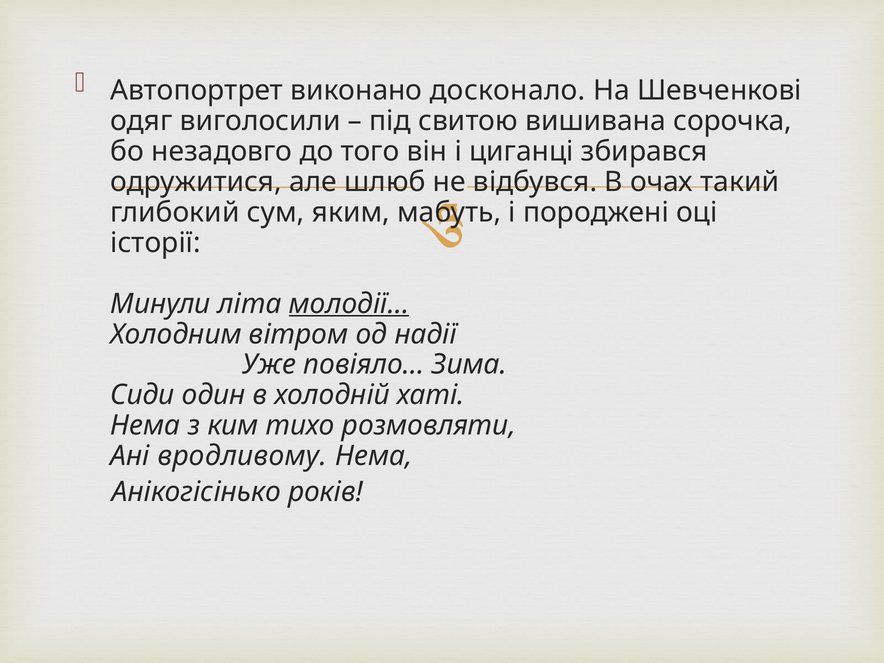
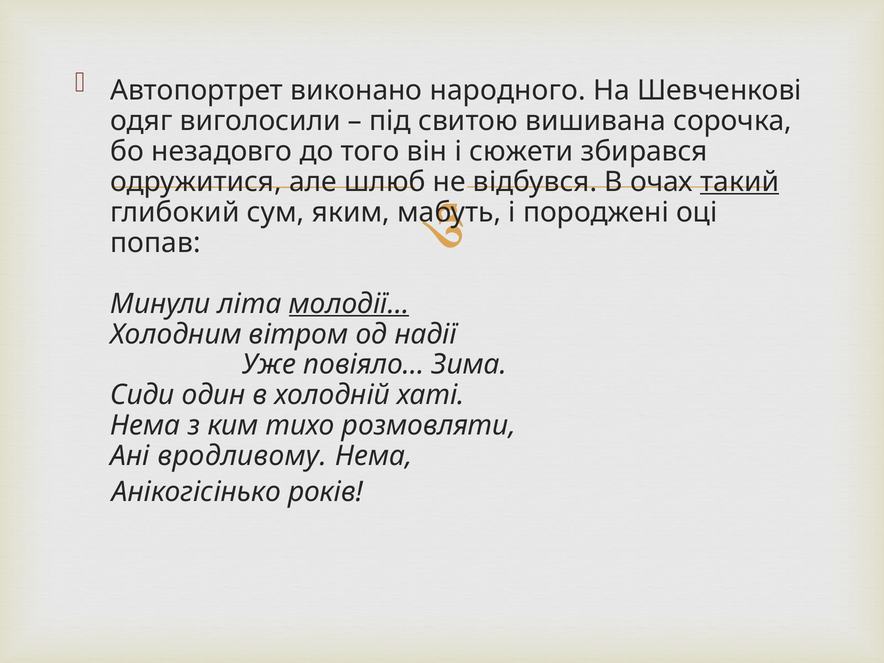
досконало: досконало -> народного
циганці: циганці -> сюжети
такий underline: none -> present
історії: історії -> попав
